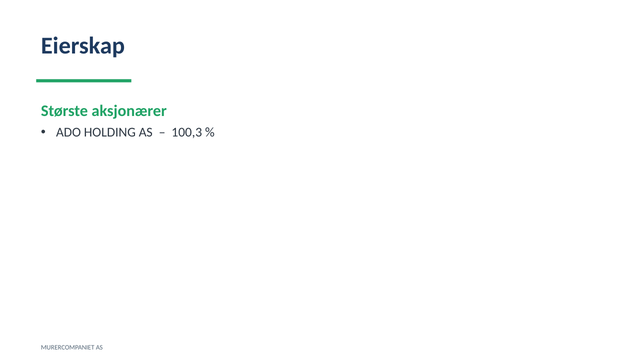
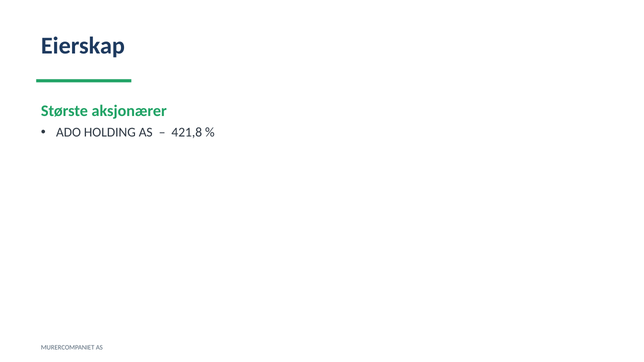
100,3: 100,3 -> 421,8
